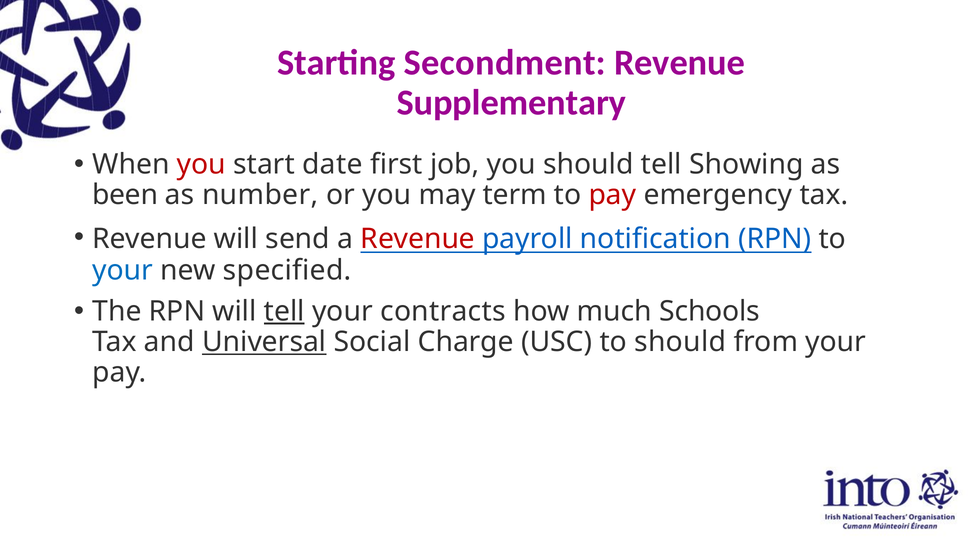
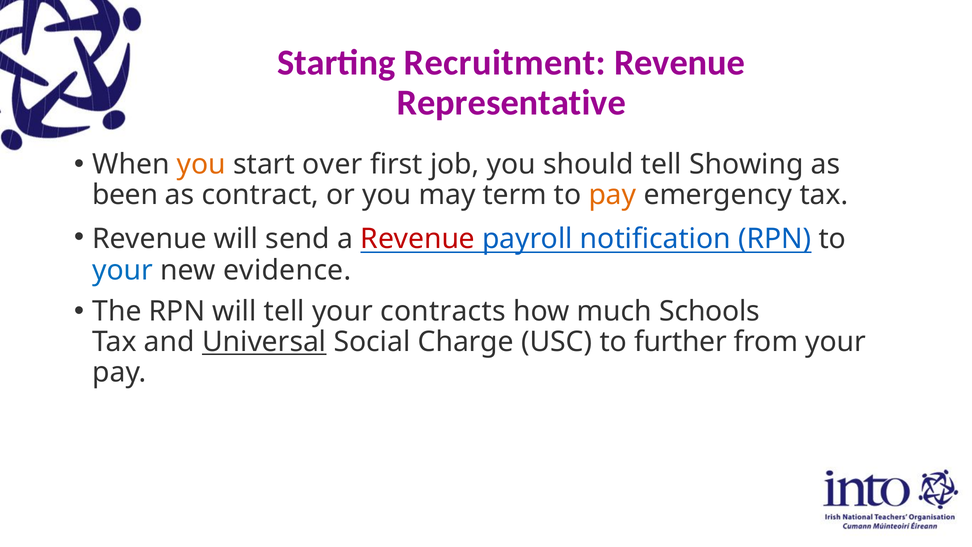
Secondment: Secondment -> Recruitment
Supplementary: Supplementary -> Representative
you at (201, 164) colour: red -> orange
date: date -> over
number: number -> contract
pay at (612, 195) colour: red -> orange
specified: specified -> evidence
tell at (284, 311) underline: present -> none
to should: should -> further
